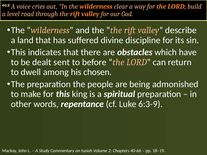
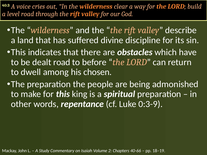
dealt sent: sent -> road
6:3-9: 6:3-9 -> 0:3-9
